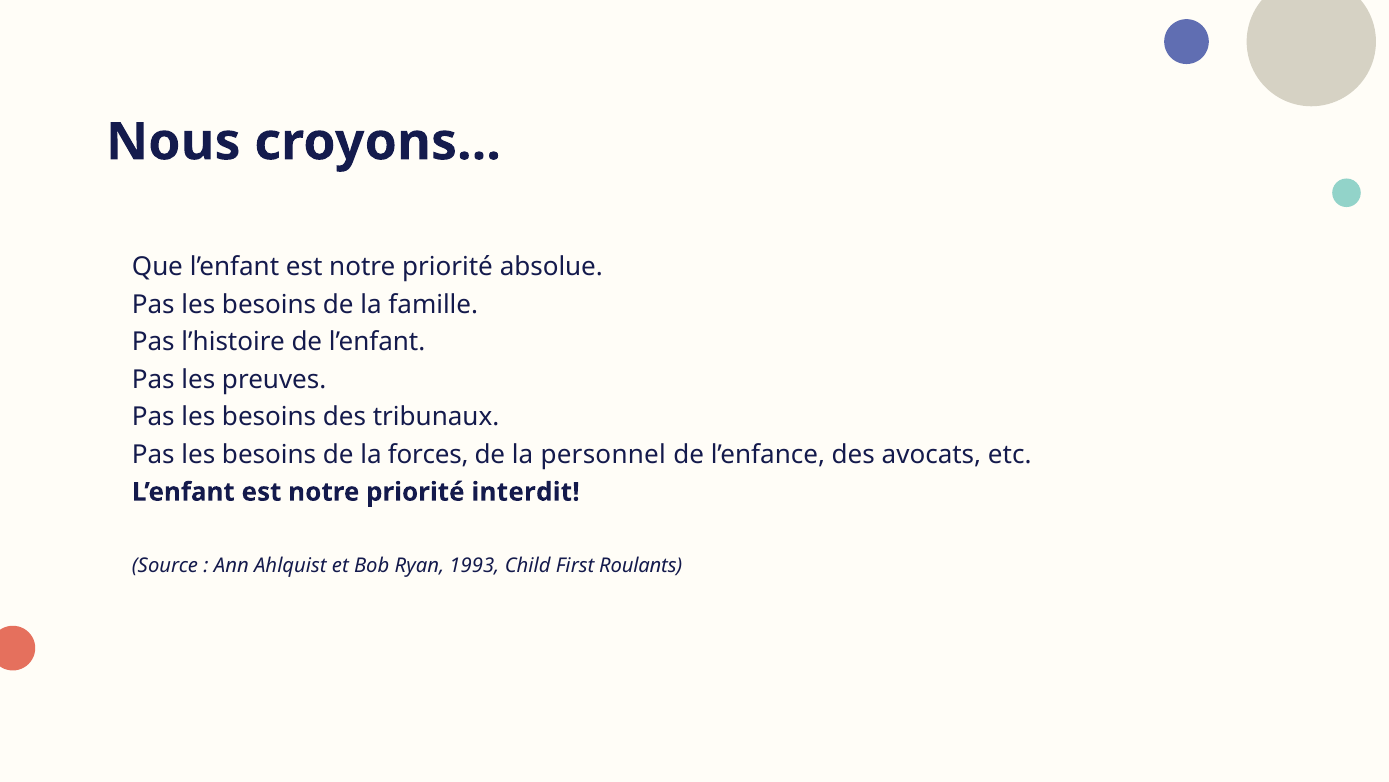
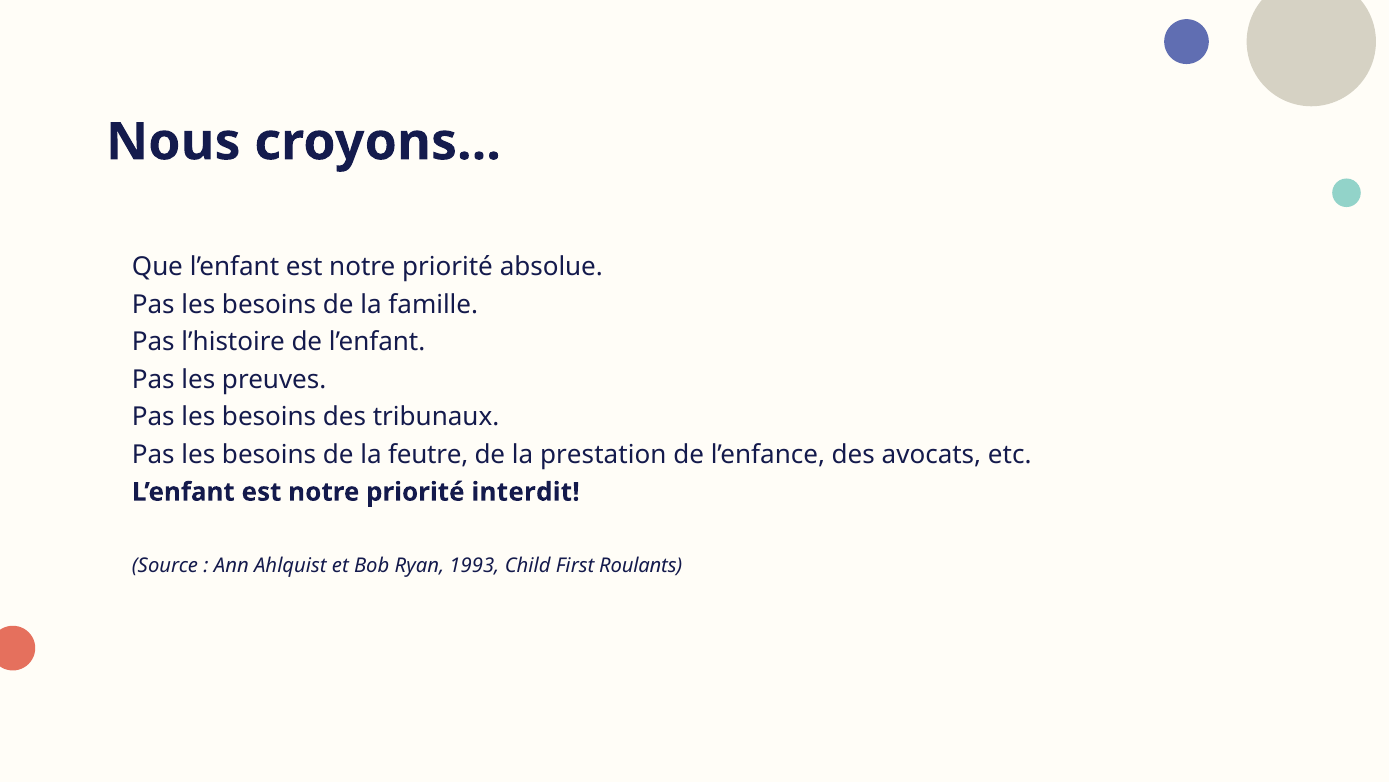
forces: forces -> feutre
personnel: personnel -> prestation
